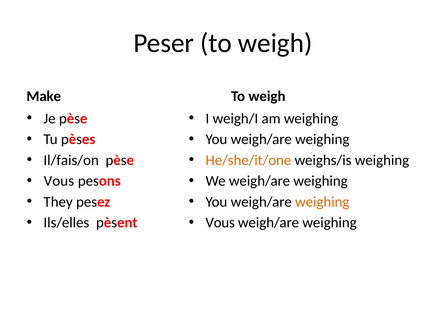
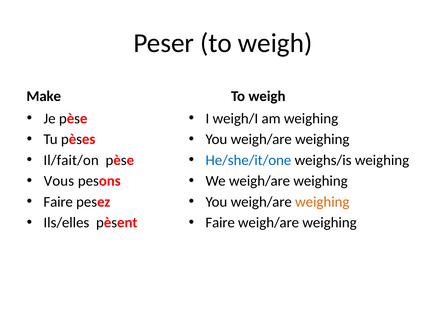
Il/fais/on: Il/fais/on -> Il/fait/on
He/she/it/one colour: orange -> blue
They at (58, 201): They -> Faire
Vous at (220, 222): Vous -> Faire
